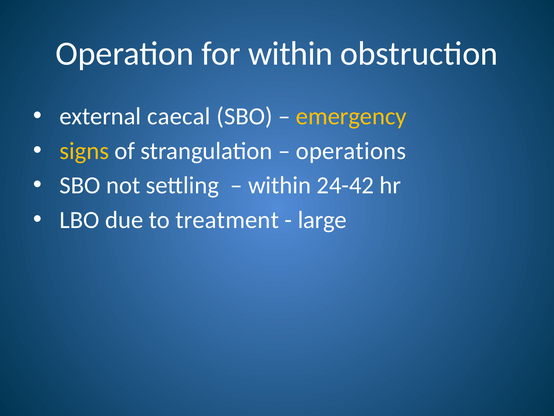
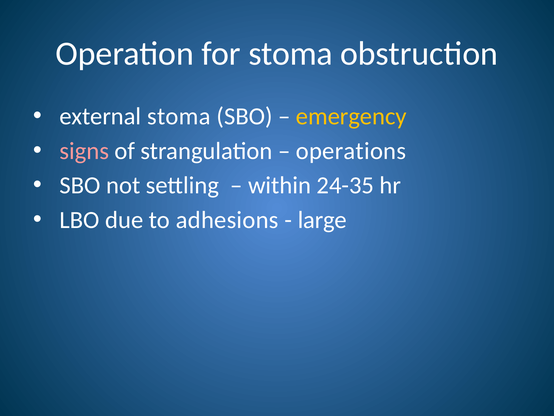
for within: within -> stoma
external caecal: caecal -> stoma
signs colour: yellow -> pink
24-42: 24-42 -> 24-35
treatment: treatment -> adhesions
